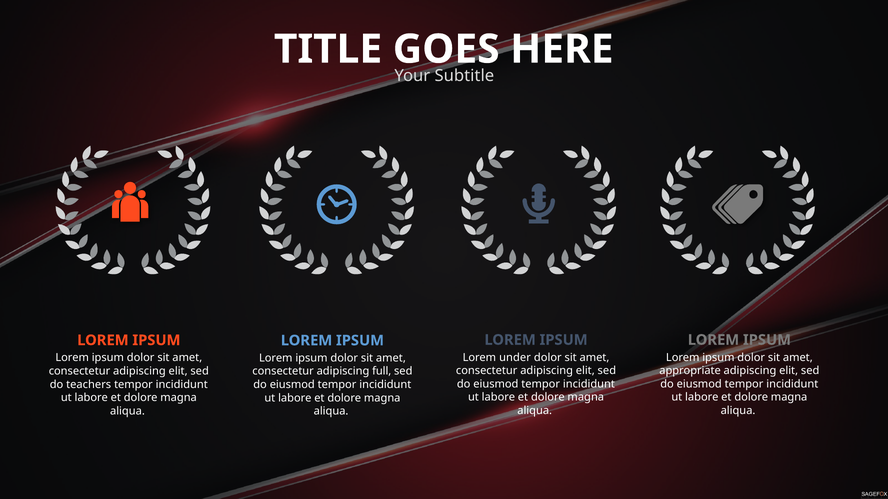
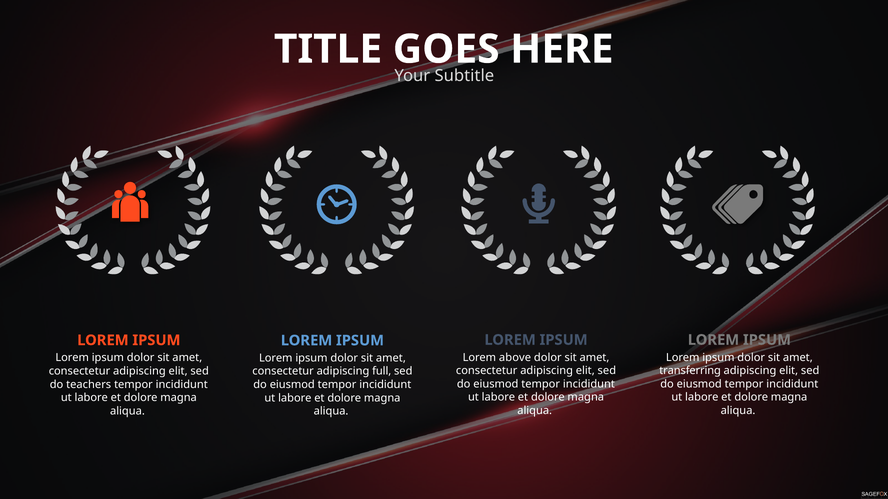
under: under -> above
appropriate: appropriate -> transferring
